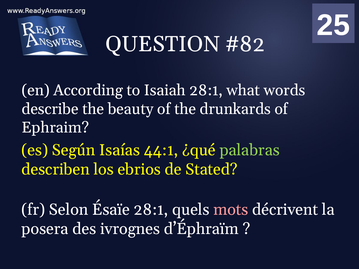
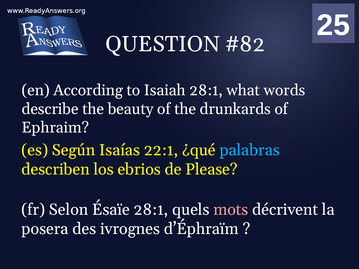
44:1: 44:1 -> 22:1
palabras colour: light green -> light blue
Stated: Stated -> Please
